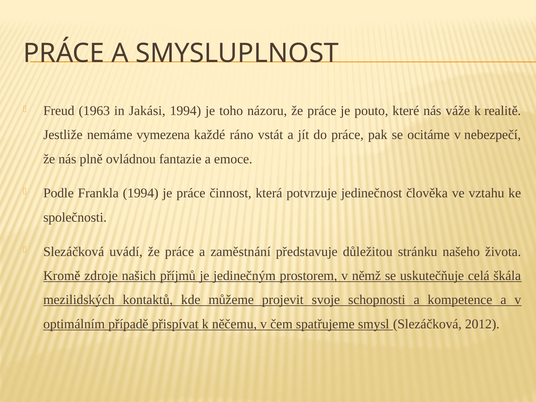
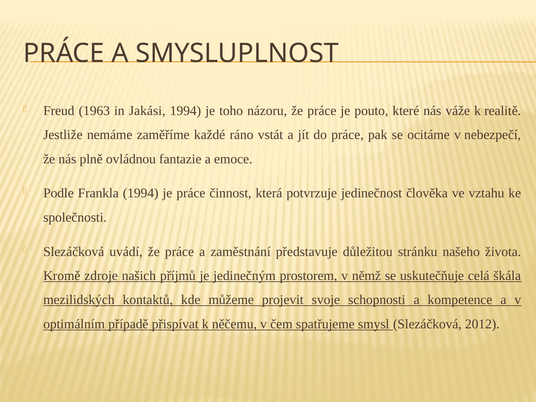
vymezena: vymezena -> zaměříme
